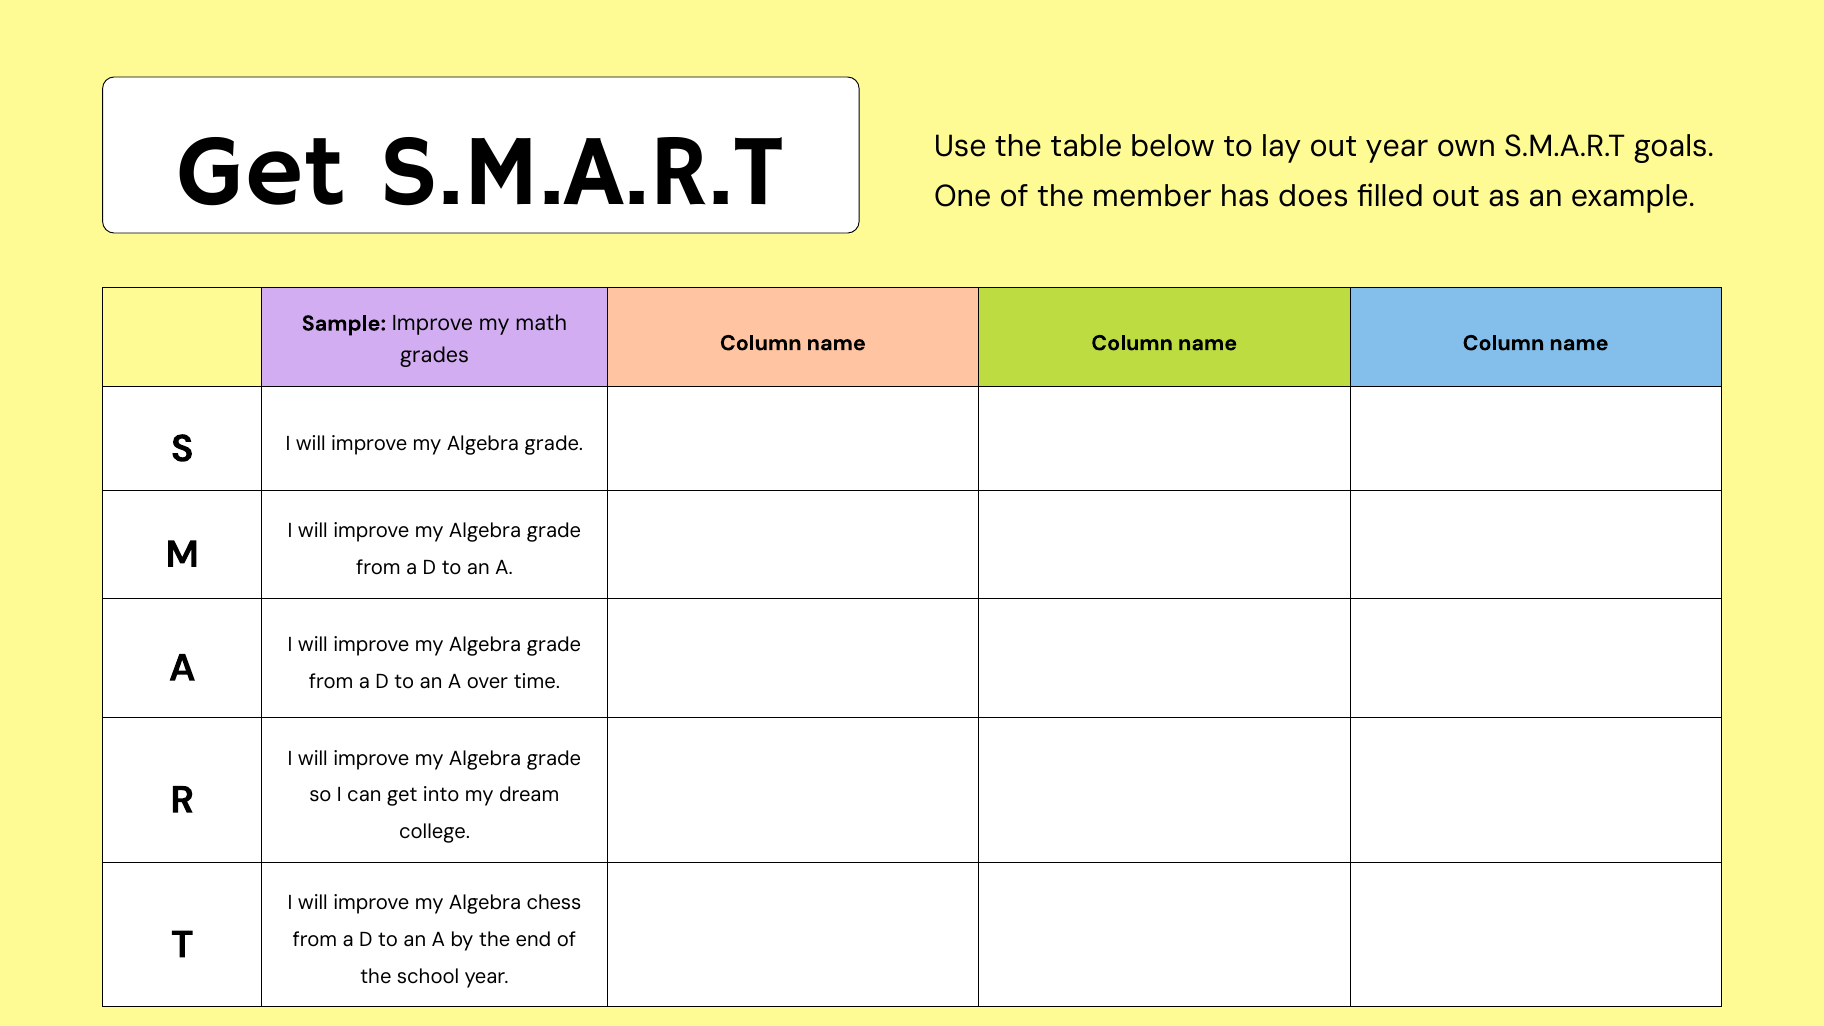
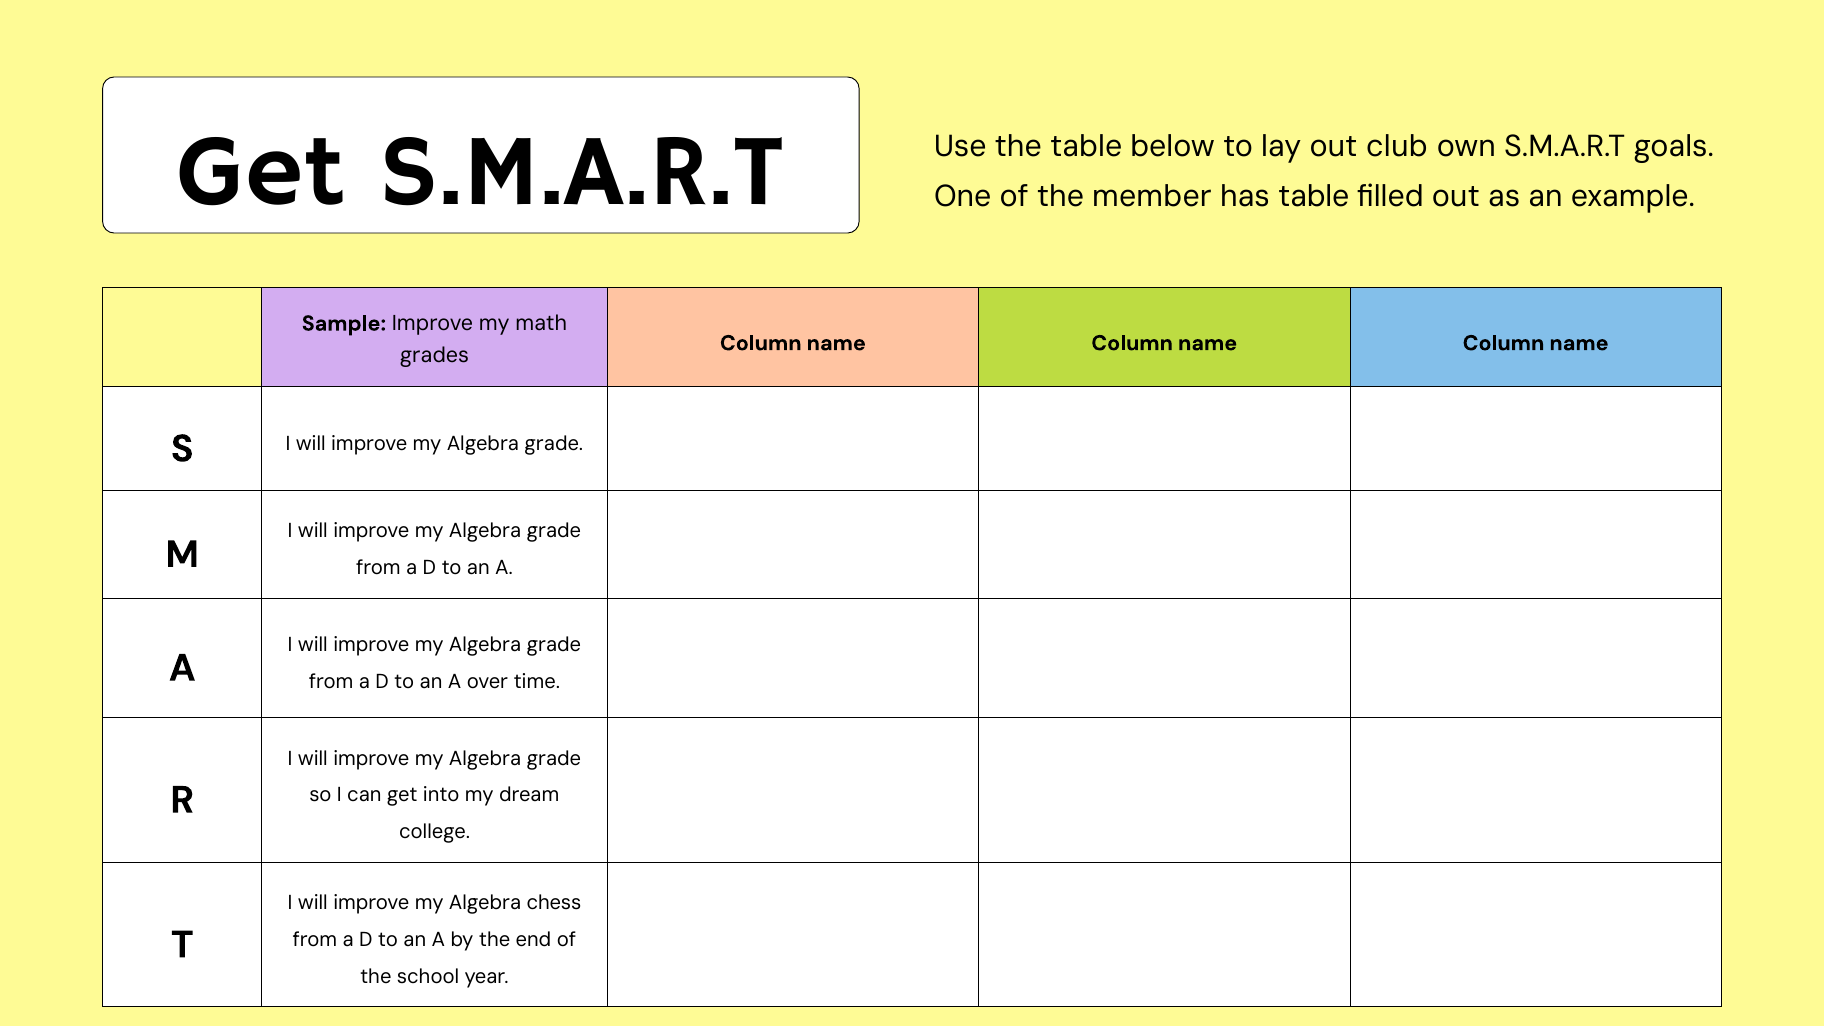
out year: year -> club
has does: does -> table
